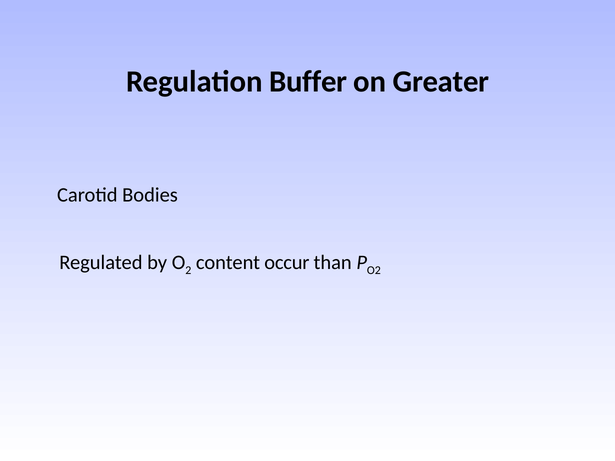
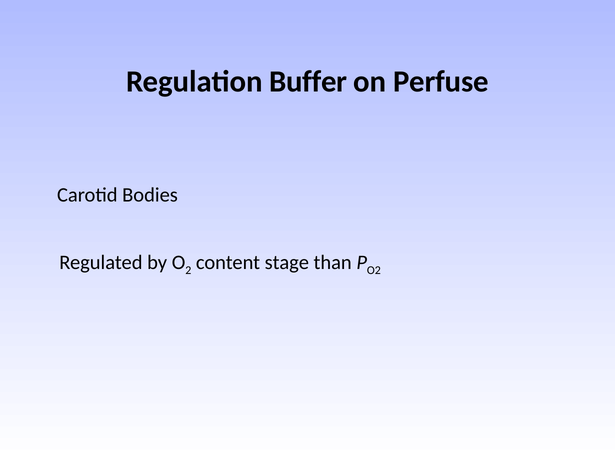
Greater: Greater -> Perfuse
occur: occur -> stage
